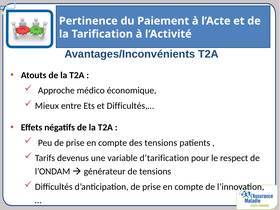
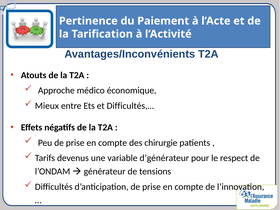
des tensions: tensions -> chirurgie
d’tarification: d’tarification -> d’générateur
